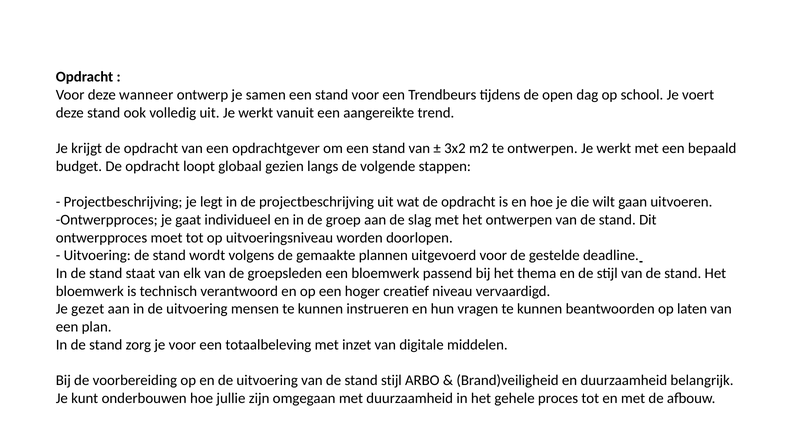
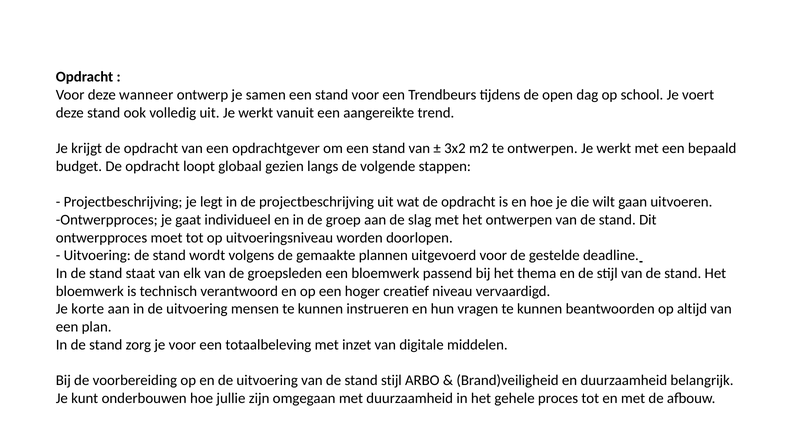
gezet: gezet -> korte
laten: laten -> altijd
